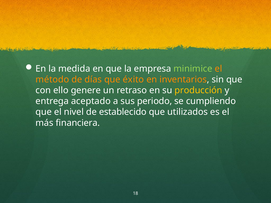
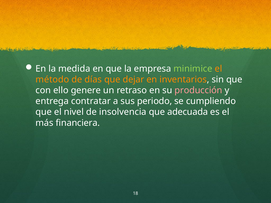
éxito: éxito -> dejar
producción colour: yellow -> pink
aceptado: aceptado -> contratar
establecido: establecido -> insolvencia
utilizados: utilizados -> adecuada
